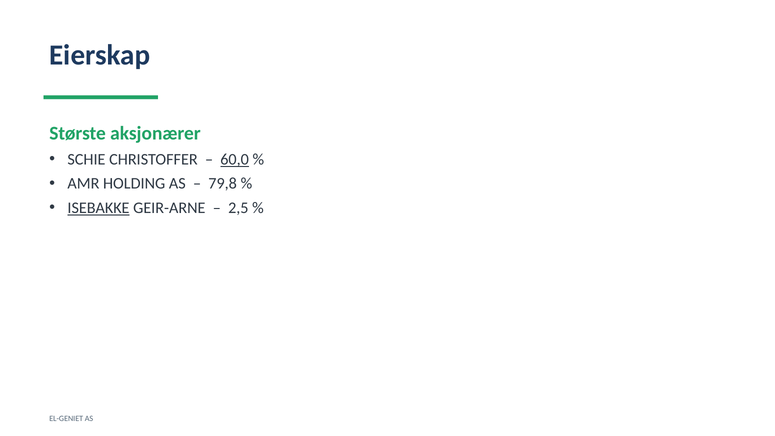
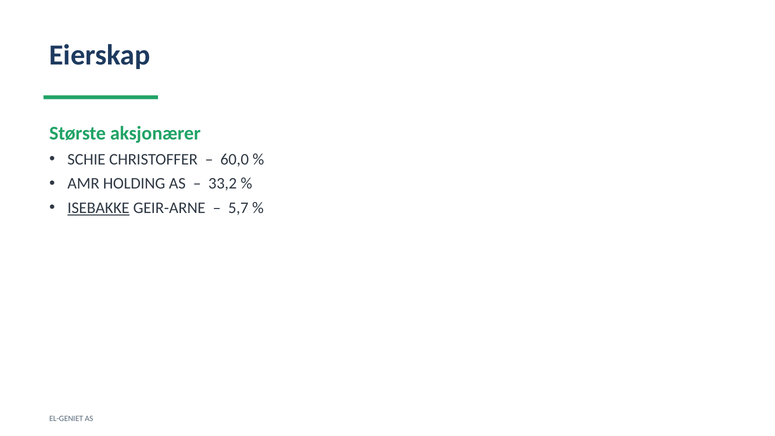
60,0 underline: present -> none
79,8: 79,8 -> 33,2
2,5: 2,5 -> 5,7
